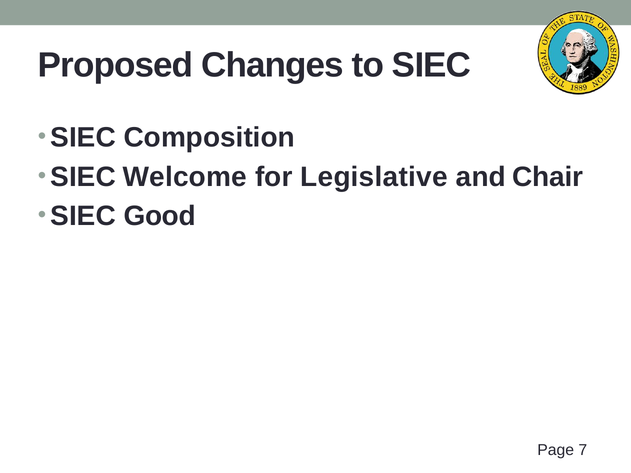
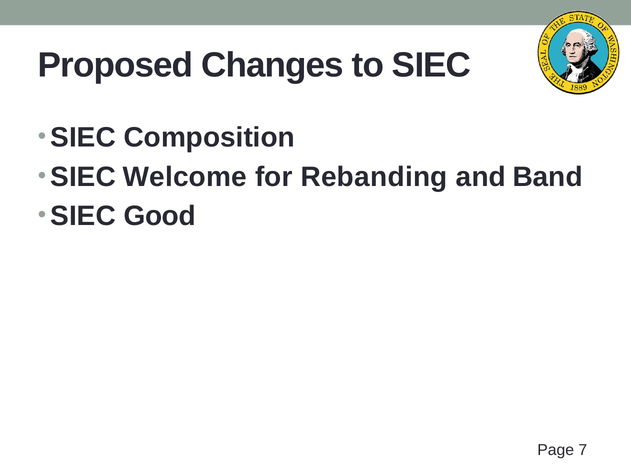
Legislative: Legislative -> Rebanding
Chair: Chair -> Band
